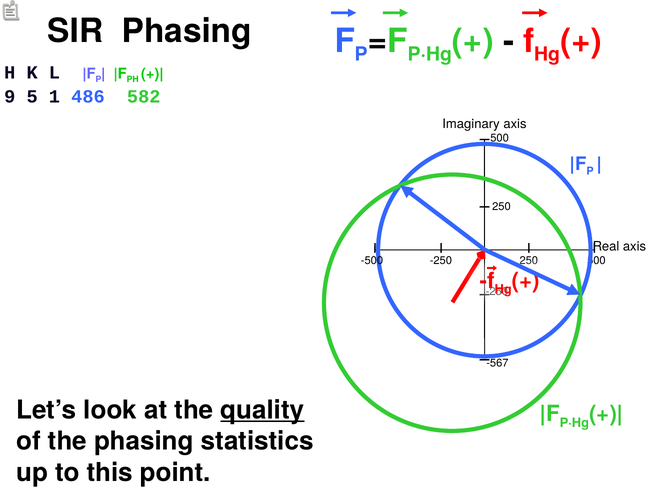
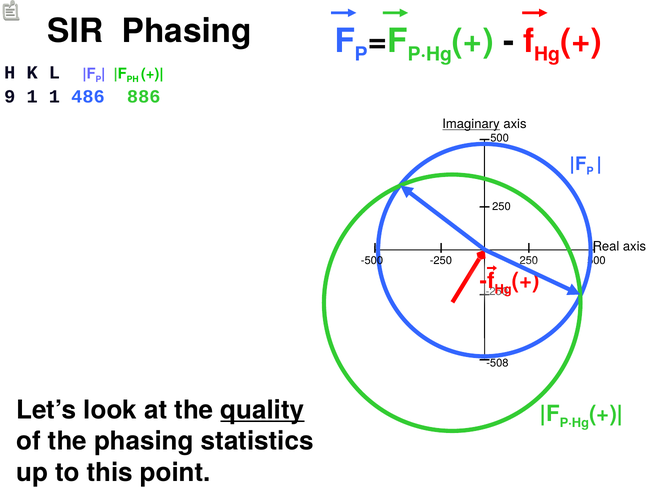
9 5: 5 -> 1
582: 582 -> 886
Imaginary underline: none -> present
-567: -567 -> -508
